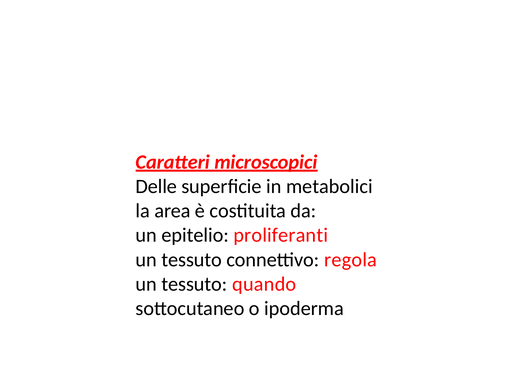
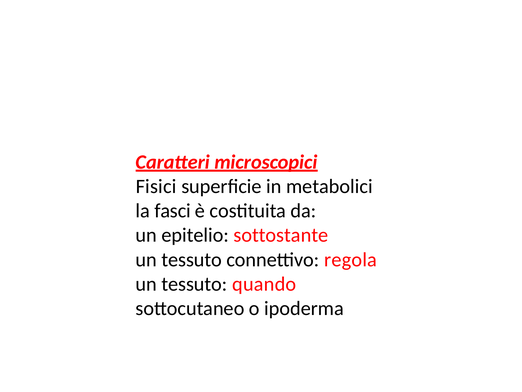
Delle: Delle -> Fisici
area: area -> fasci
proliferanti: proliferanti -> sottostante
